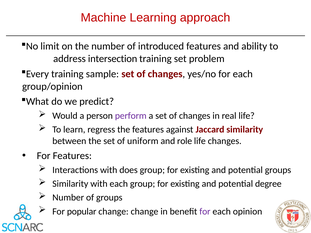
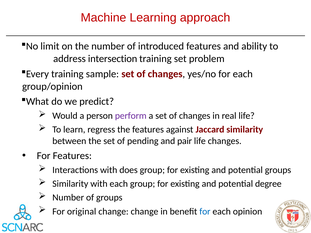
uniform: uniform -> pending
role: role -> pair
popular: popular -> original
for at (205, 212) colour: purple -> blue
